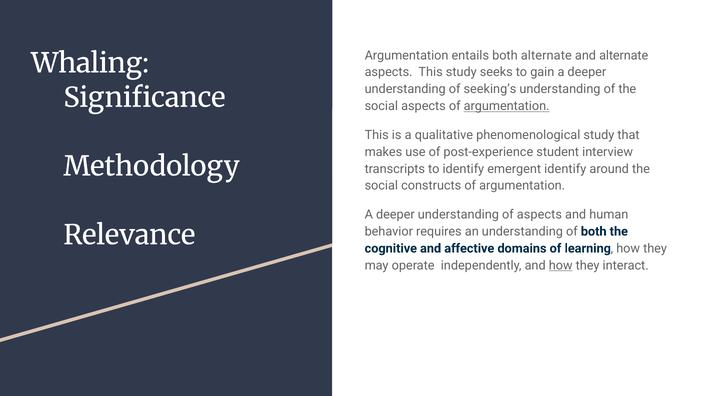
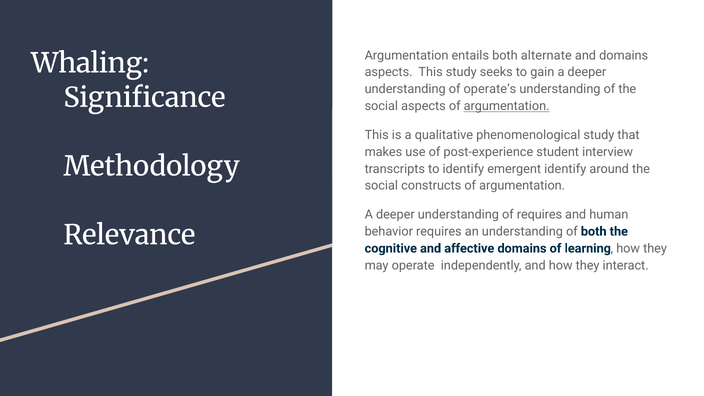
and alternate: alternate -> domains
seeking’s: seeking’s -> operate’s
of aspects: aspects -> requires
how at (561, 265) underline: present -> none
